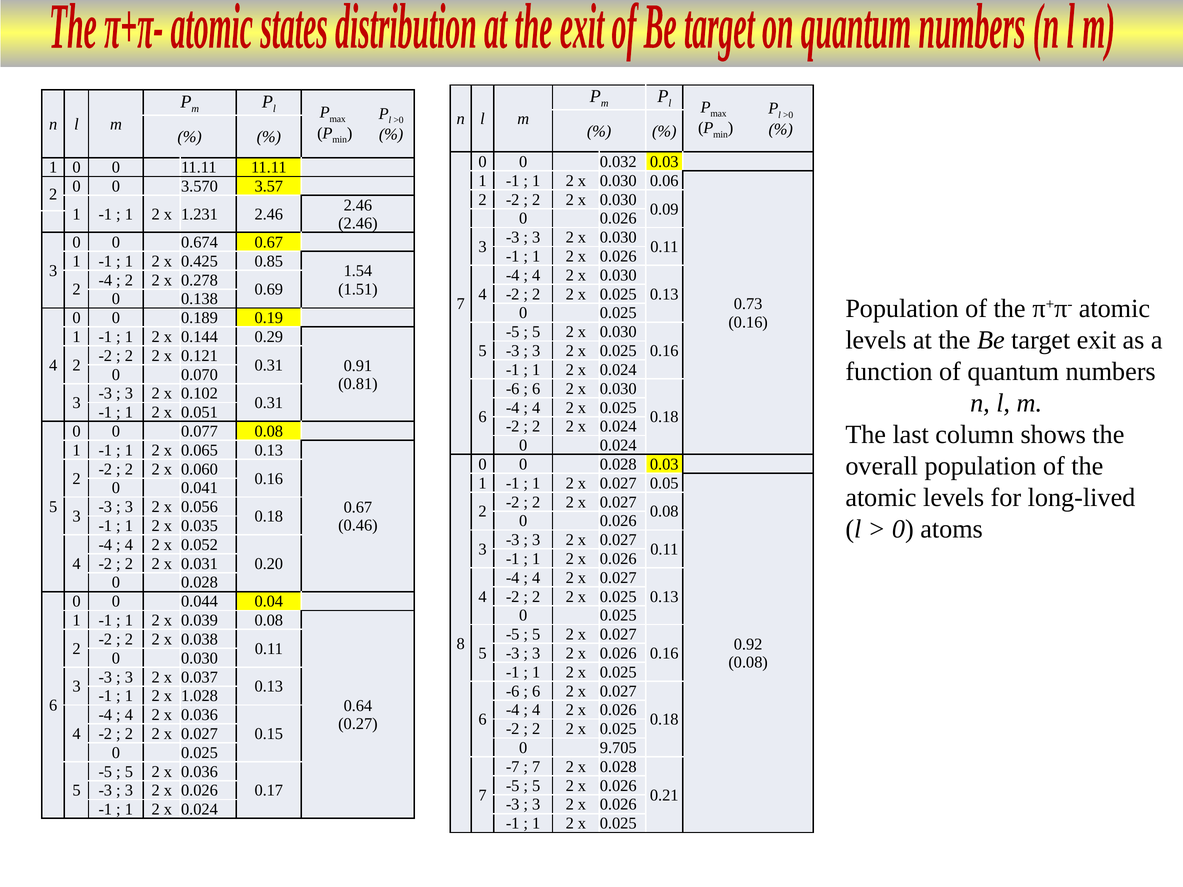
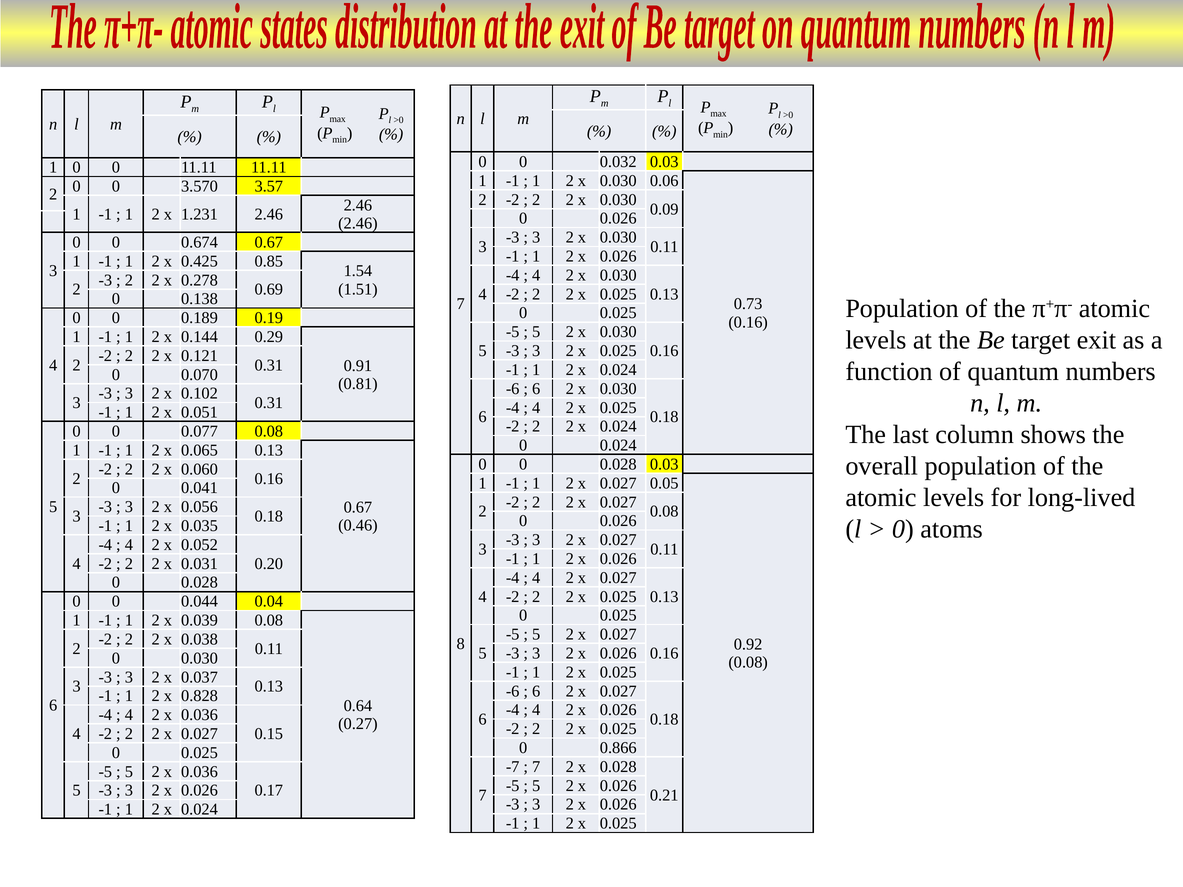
-4 at (105, 280): -4 -> -3
1.028: 1.028 -> 0.828
9.705: 9.705 -> 0.866
